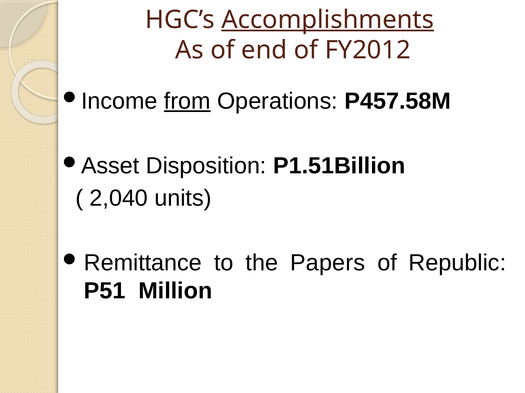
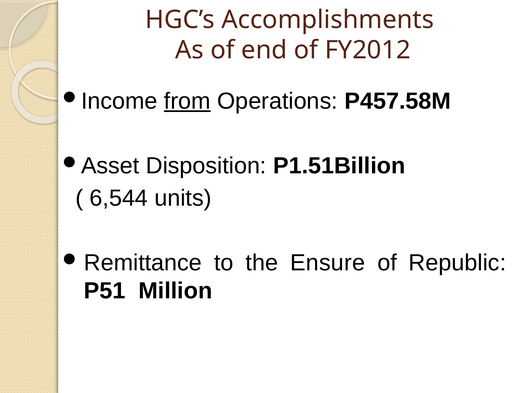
Accomplishments underline: present -> none
2,040: 2,040 -> 6,544
Papers: Papers -> Ensure
